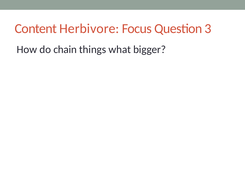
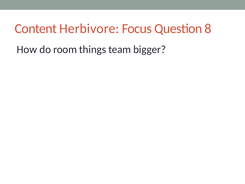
3: 3 -> 8
chain: chain -> room
what: what -> team
